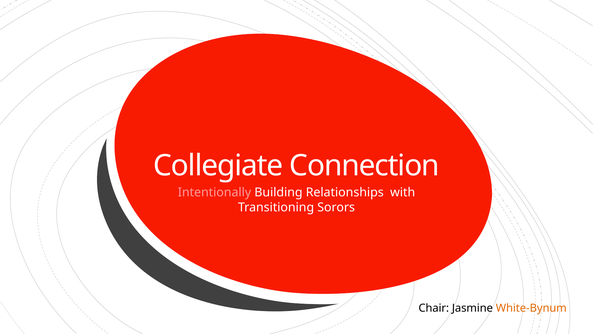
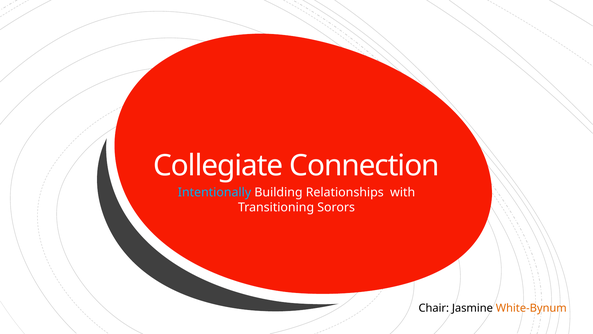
Intentionally colour: pink -> light blue
